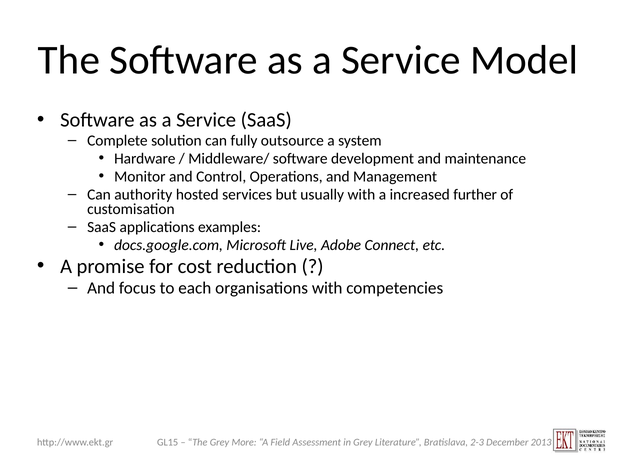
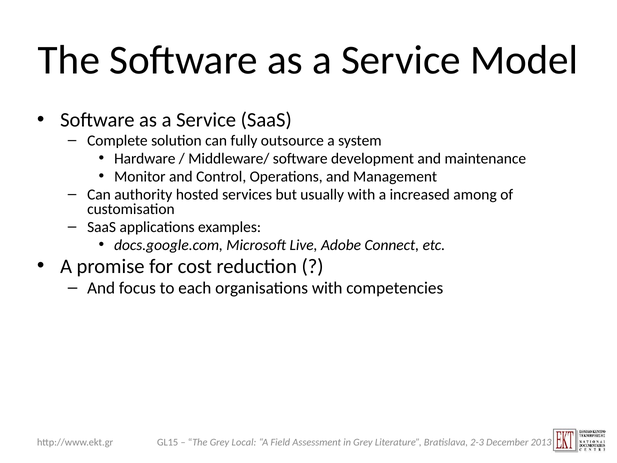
further: further -> among
More: More -> Local
